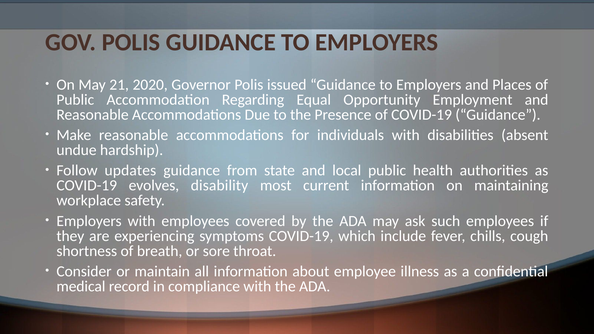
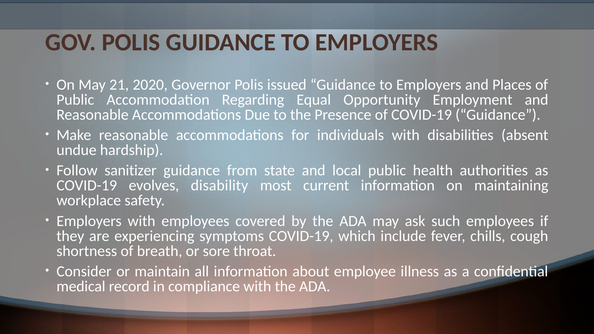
updates: updates -> sanitizer
